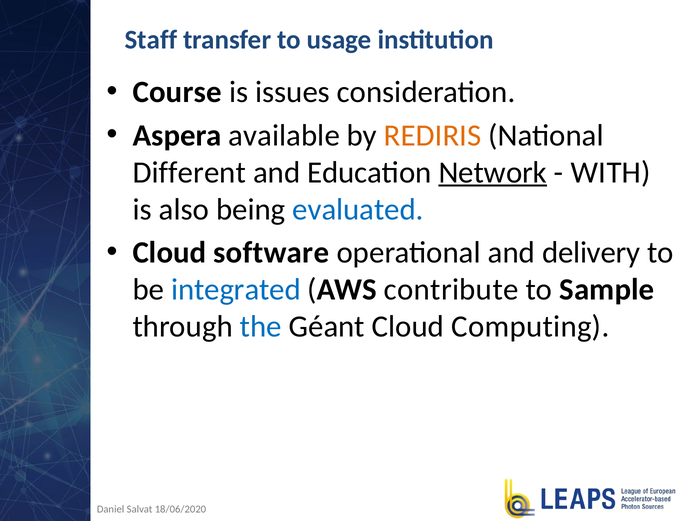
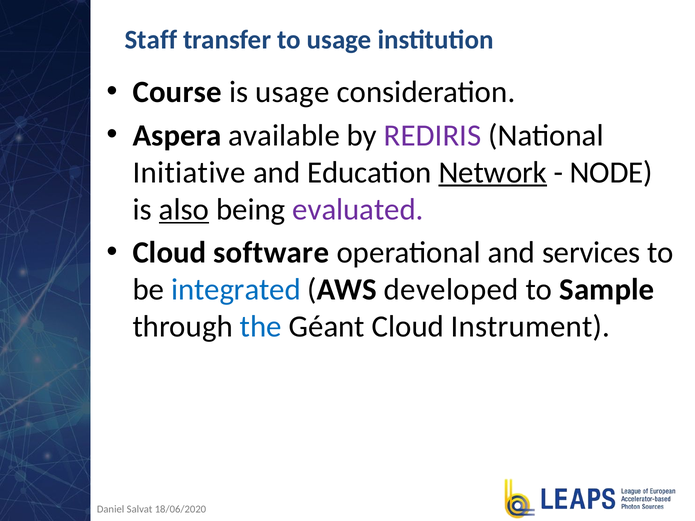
is issues: issues -> usage
REDIRIS colour: orange -> purple
Different: Different -> Initiative
WITH: WITH -> NODE
also underline: none -> present
evaluated colour: blue -> purple
delivery: delivery -> services
contribute: contribute -> developed
Computing: Computing -> Instrument
